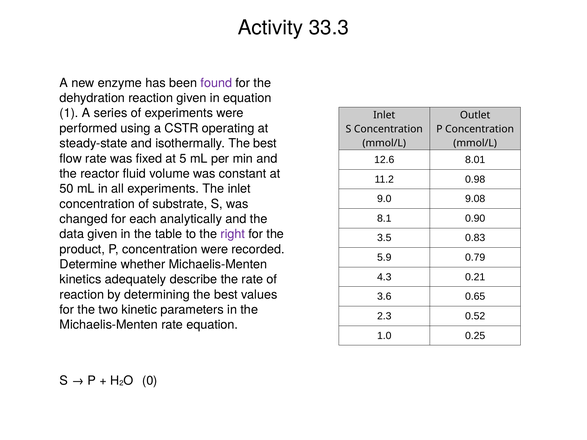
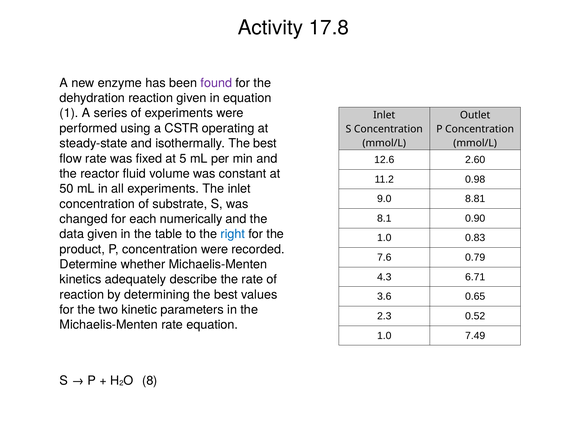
33.3: 33.3 -> 17.8
8.01: 8.01 -> 2.60
9.08: 9.08 -> 8.81
analytically: analytically -> numerically
right colour: purple -> blue
3.5 at (384, 238): 3.5 -> 1.0
5.9: 5.9 -> 7.6
0.21: 0.21 -> 6.71
0.25: 0.25 -> 7.49
0: 0 -> 8
